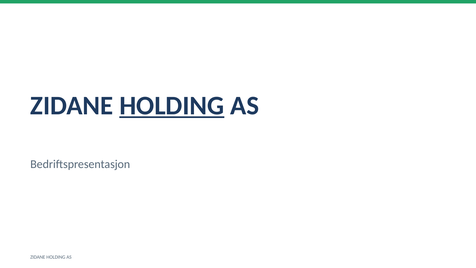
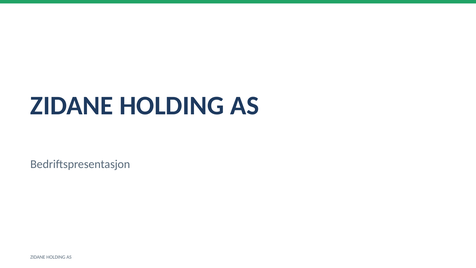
HOLDING at (172, 106) underline: present -> none
